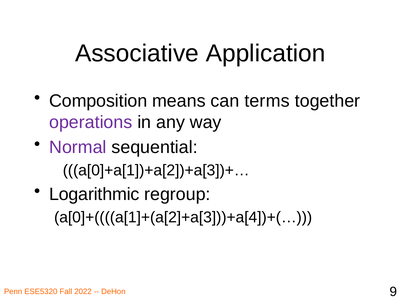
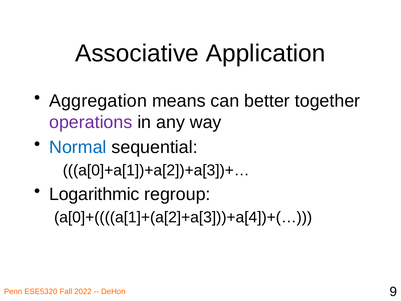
Composition: Composition -> Aggregation
terms: terms -> better
Normal colour: purple -> blue
